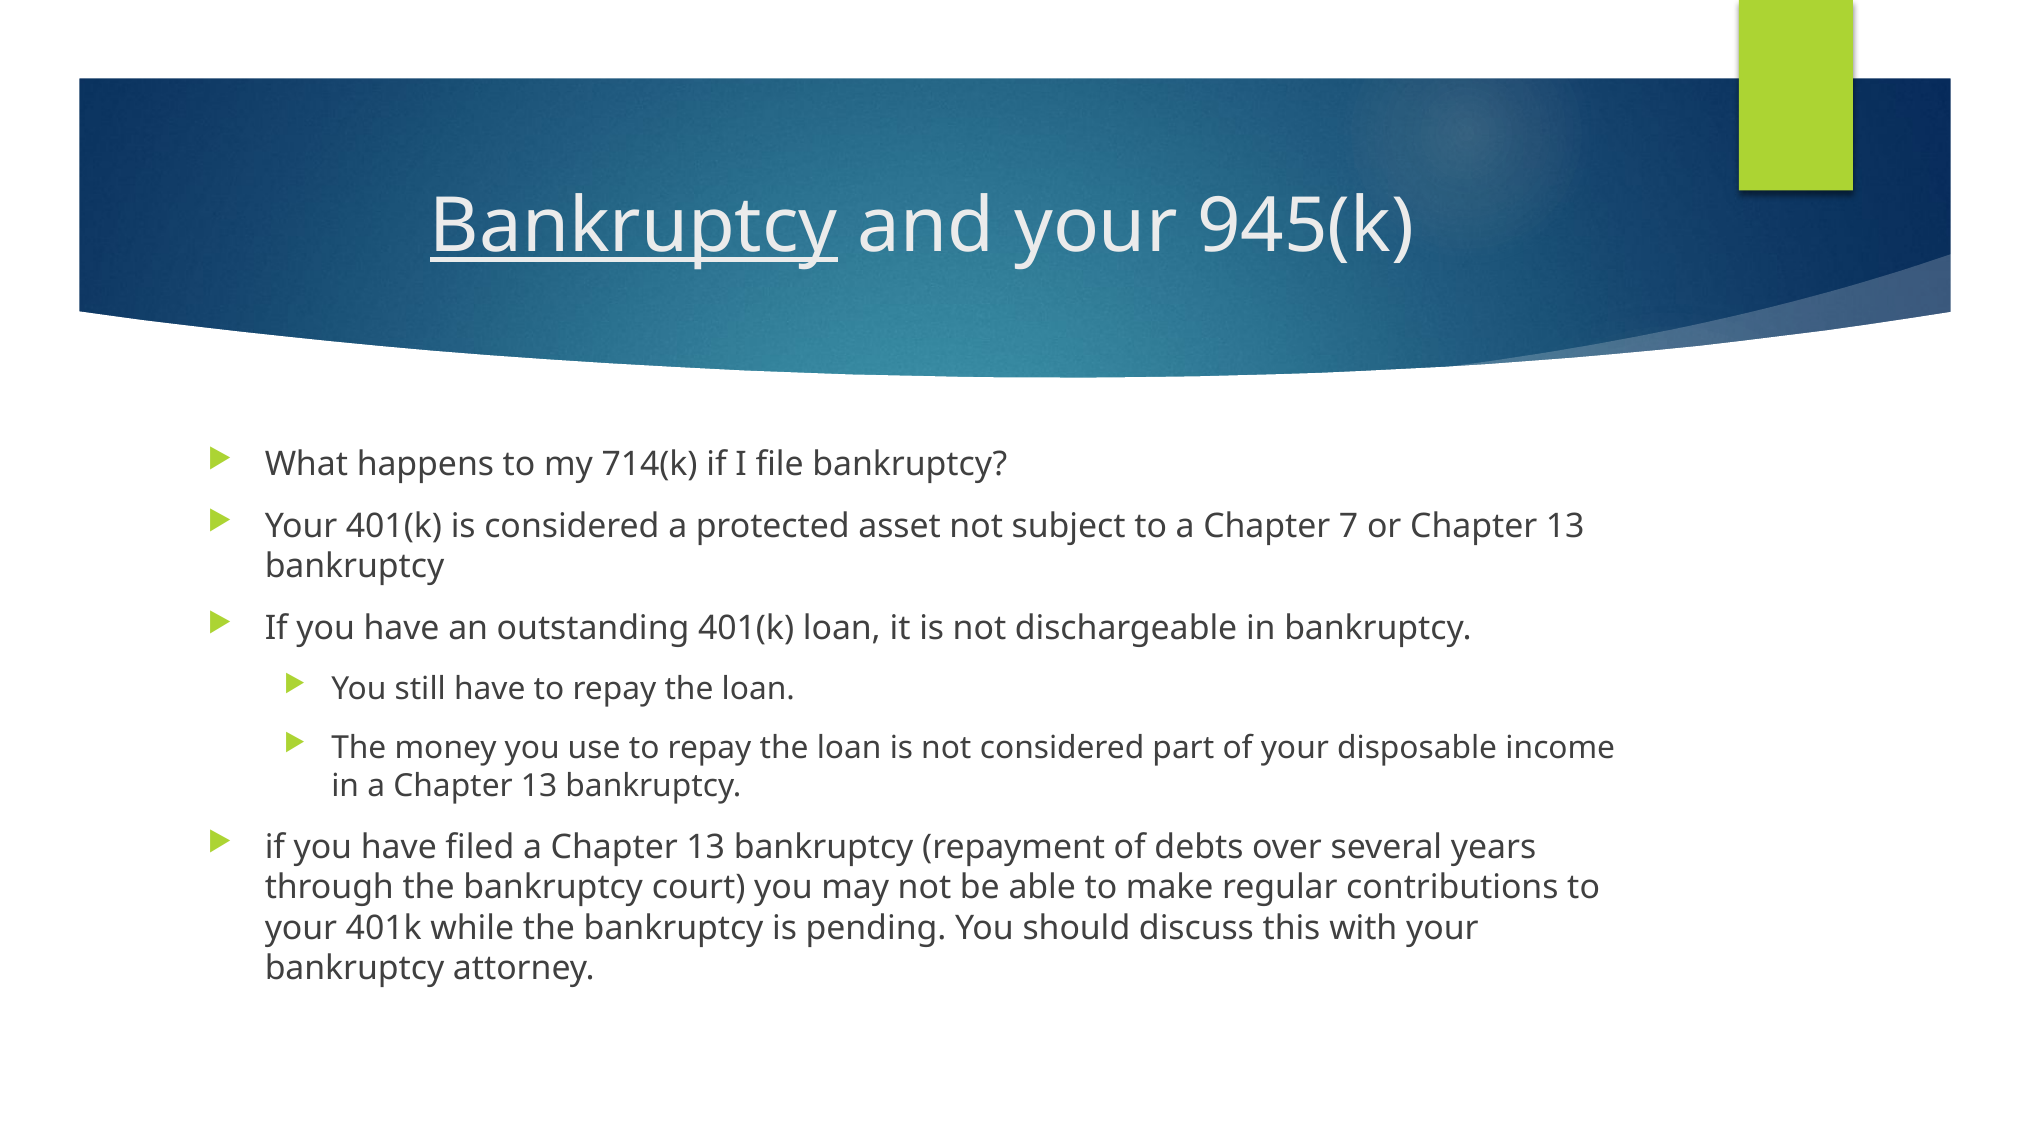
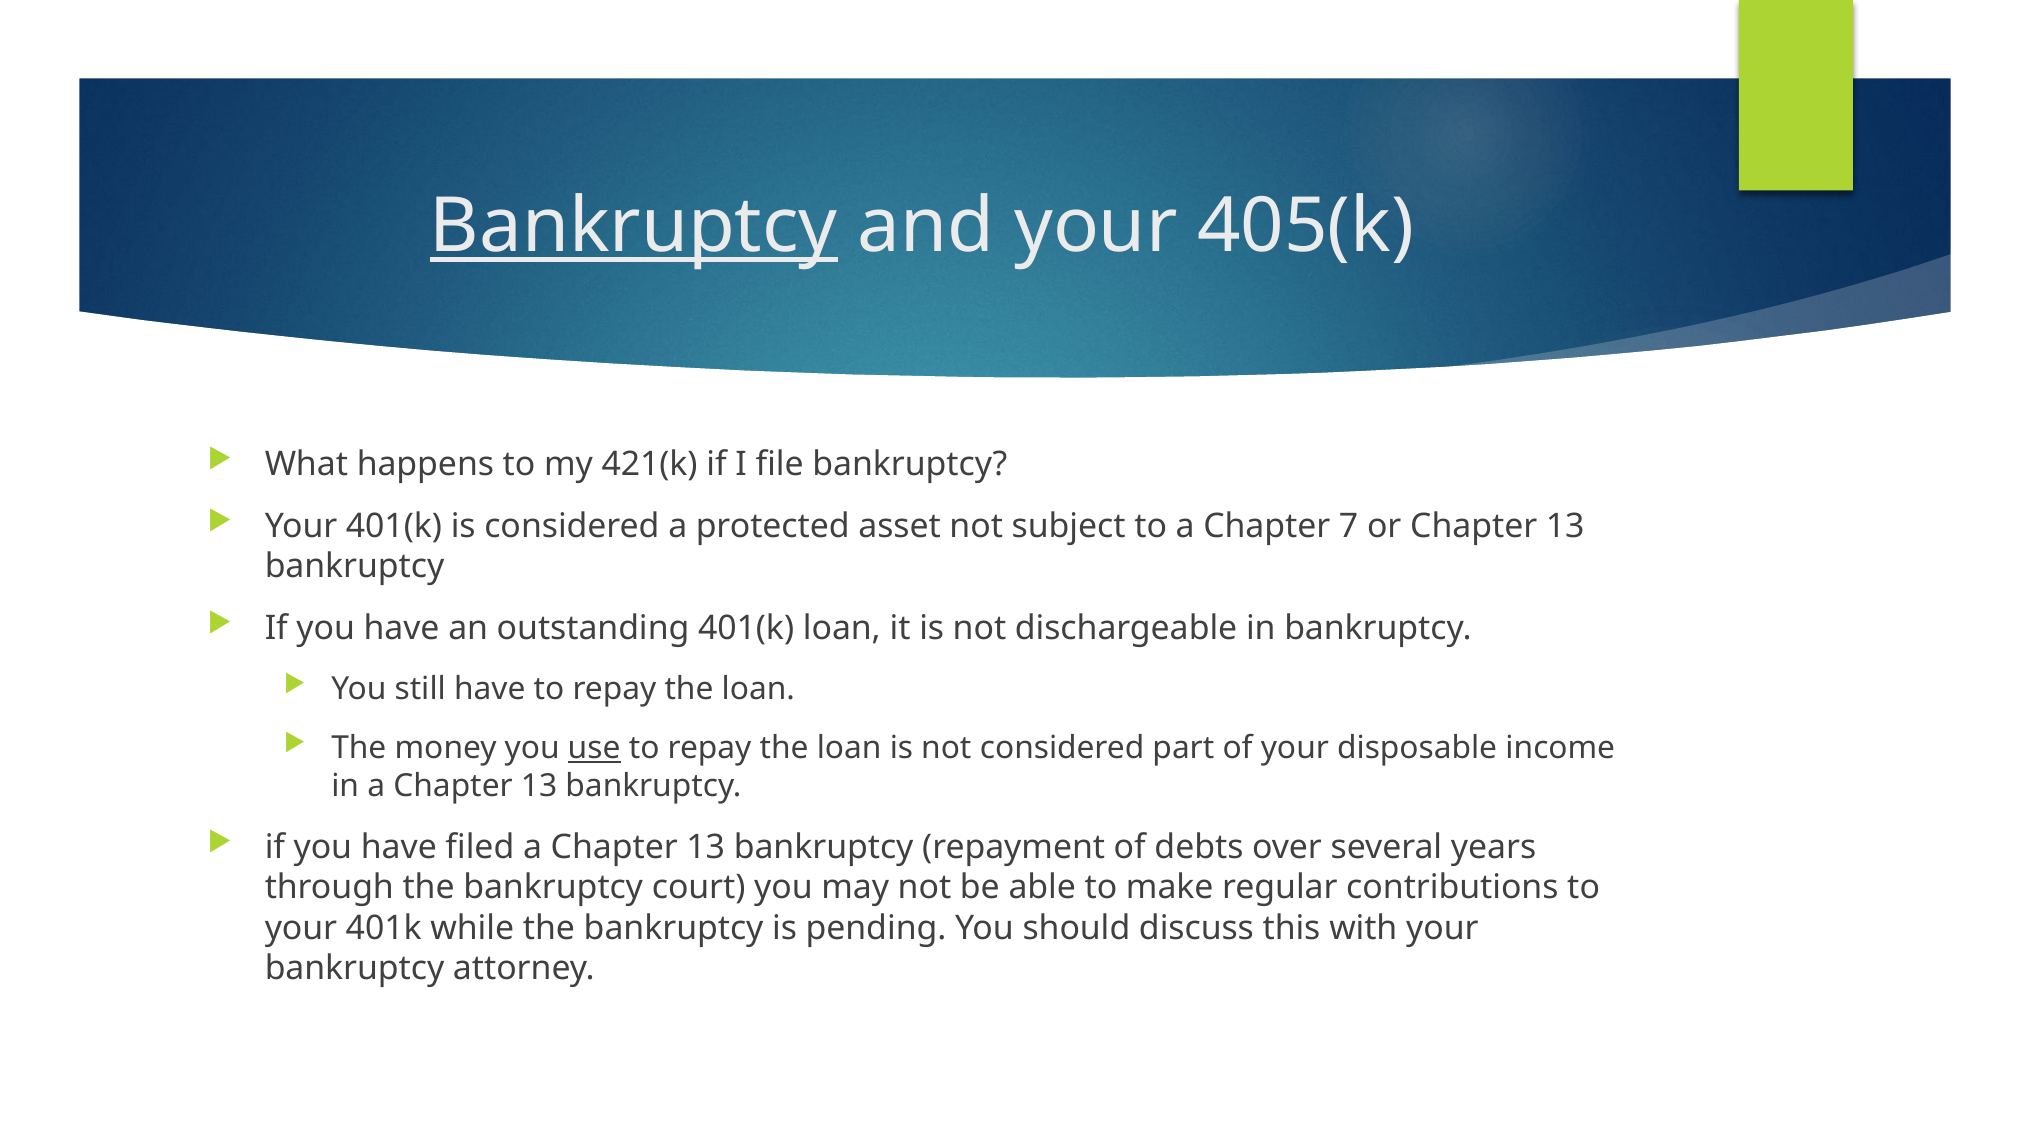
945(k: 945(k -> 405(k
714(k: 714(k -> 421(k
use underline: none -> present
